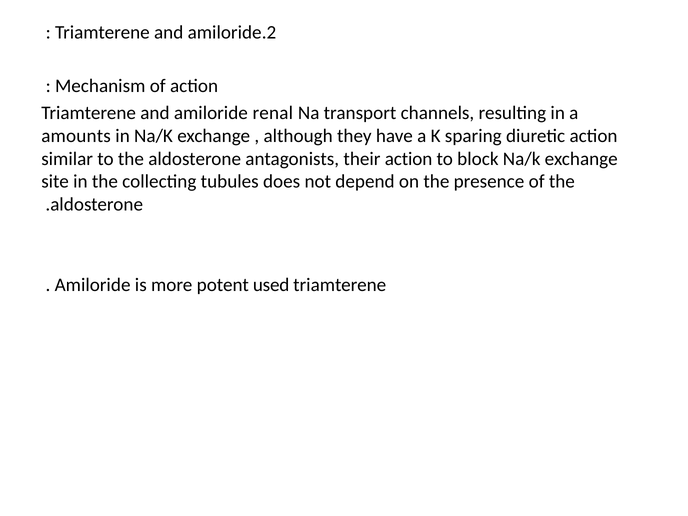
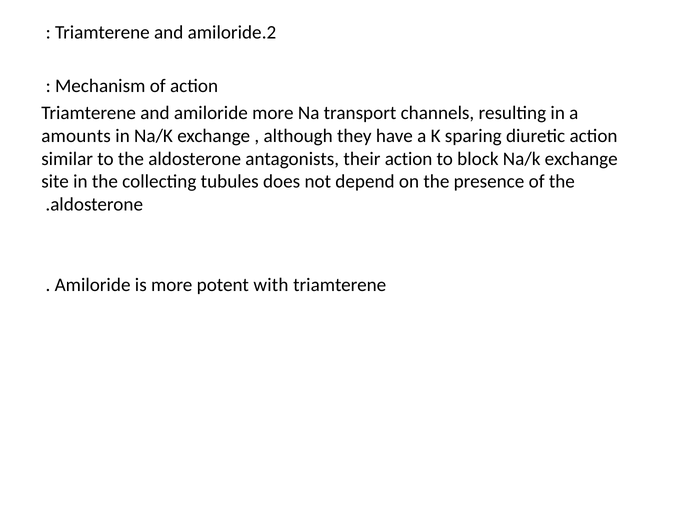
amiloride renal: renal -> more
used: used -> with
